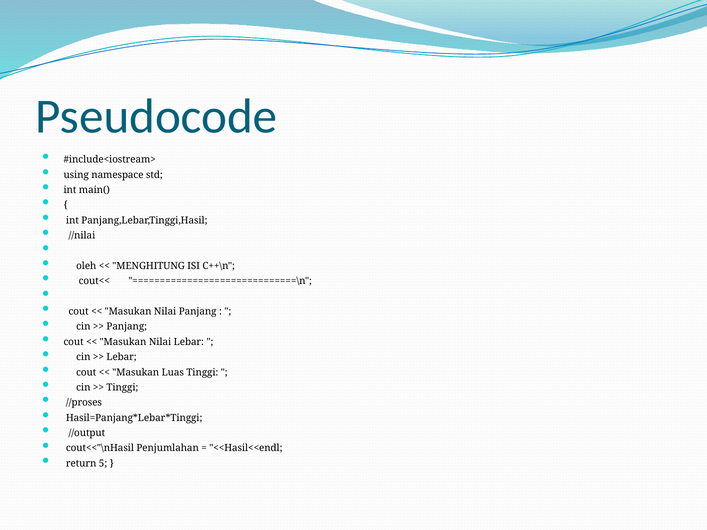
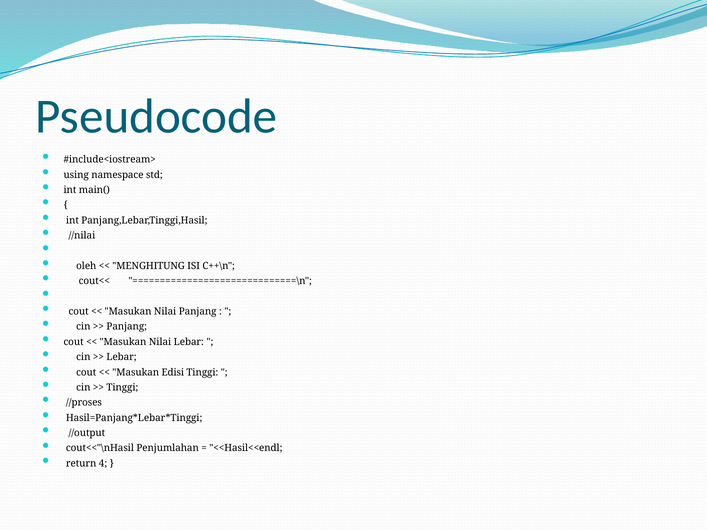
Luas: Luas -> Edisi
5: 5 -> 4
